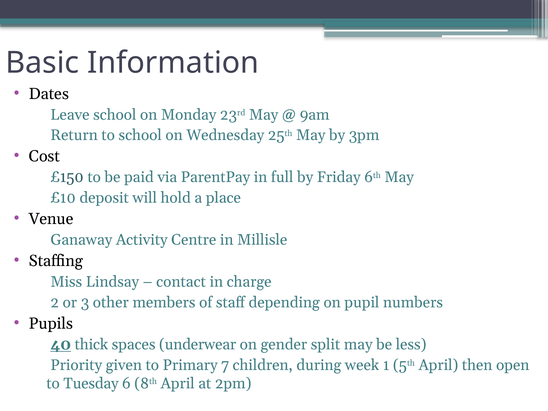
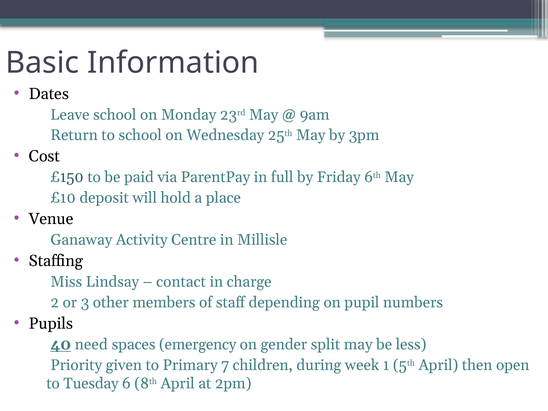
thick: thick -> need
underwear: underwear -> emergency
